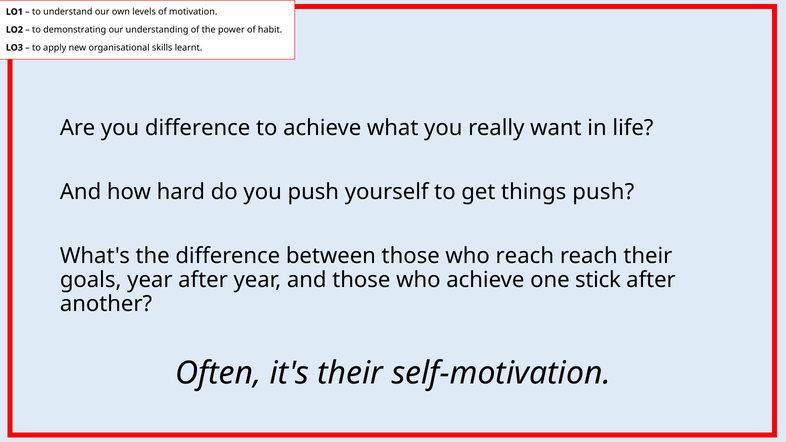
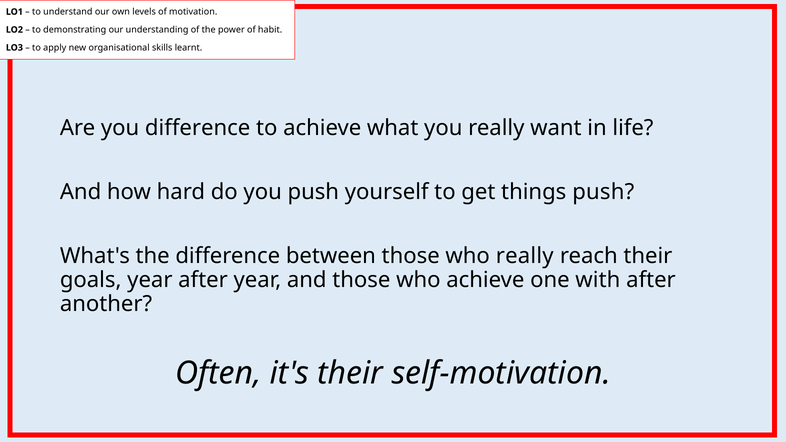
who reach: reach -> really
stick: stick -> with
